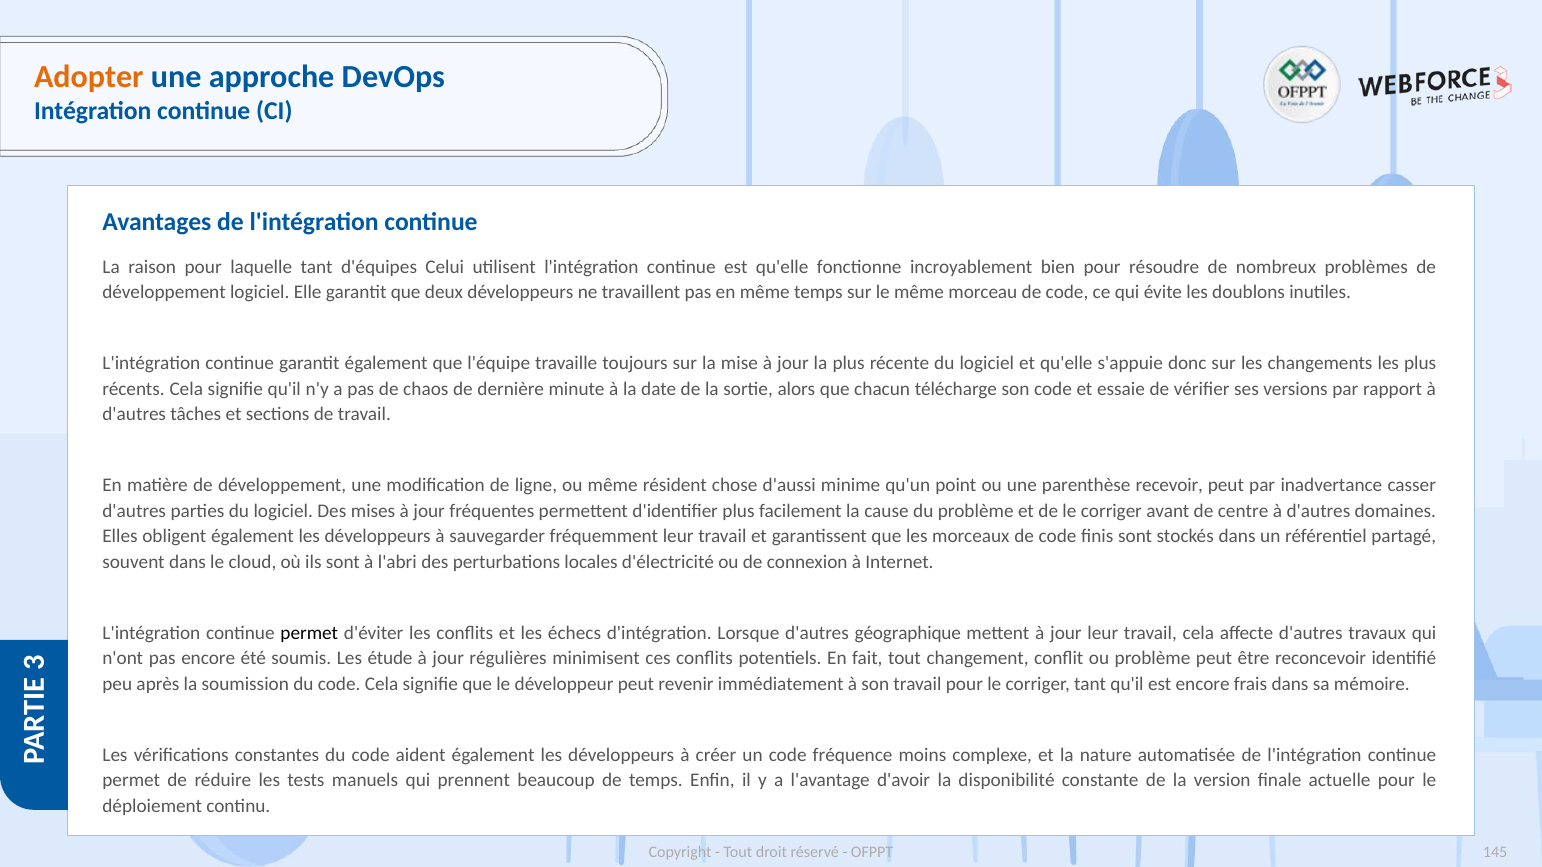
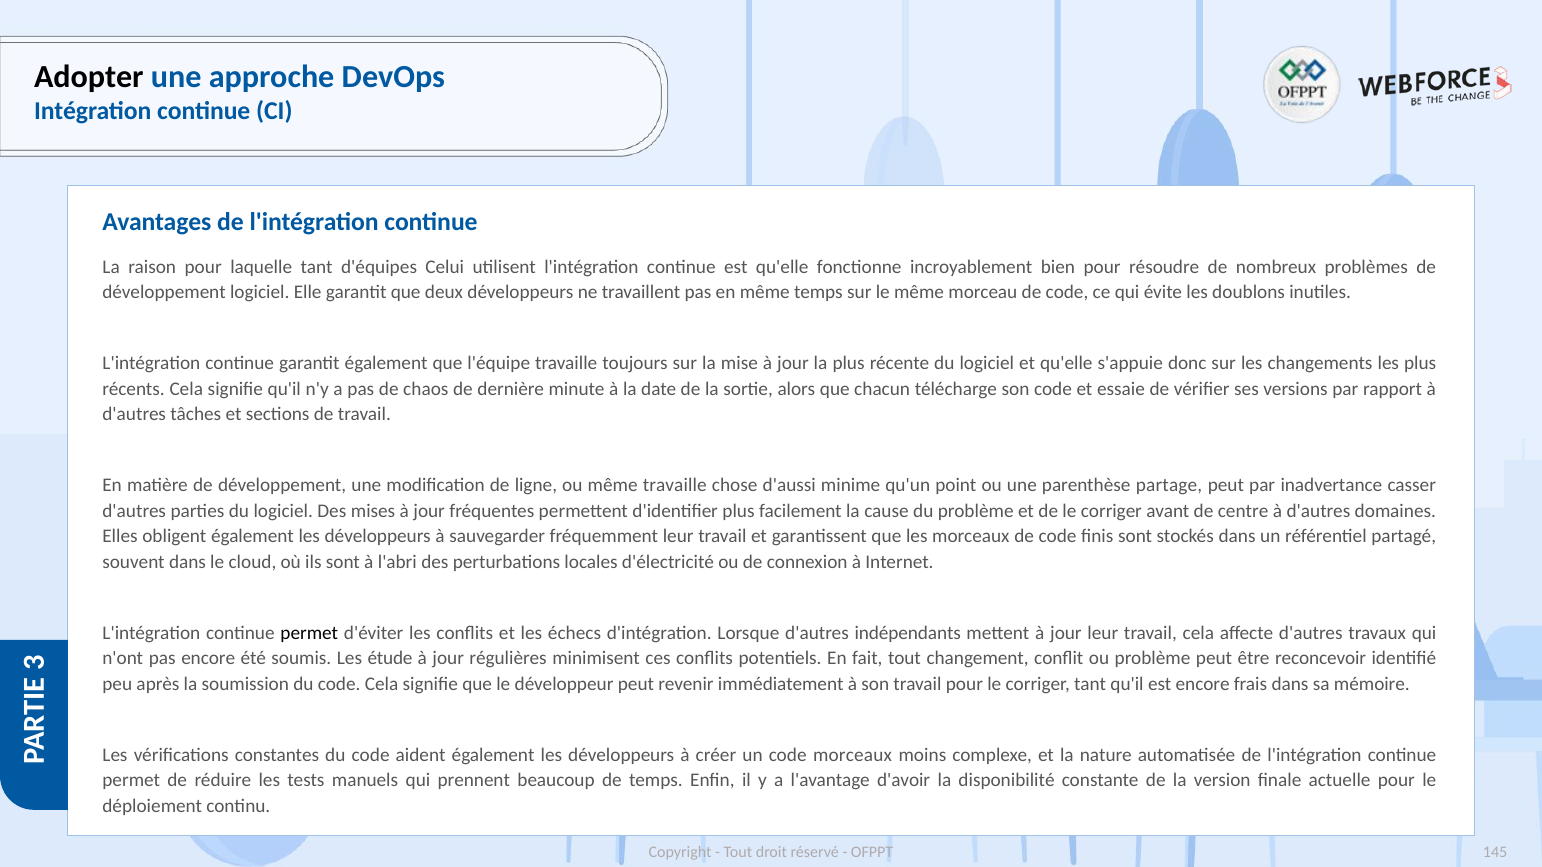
Adopter colour: orange -> black
même résident: résident -> travaille
recevoir: recevoir -> partage
géographique: géographique -> indépendants
code fréquence: fréquence -> morceaux
